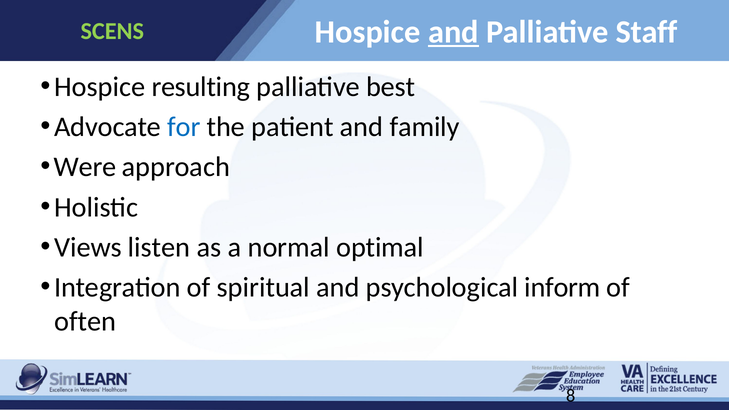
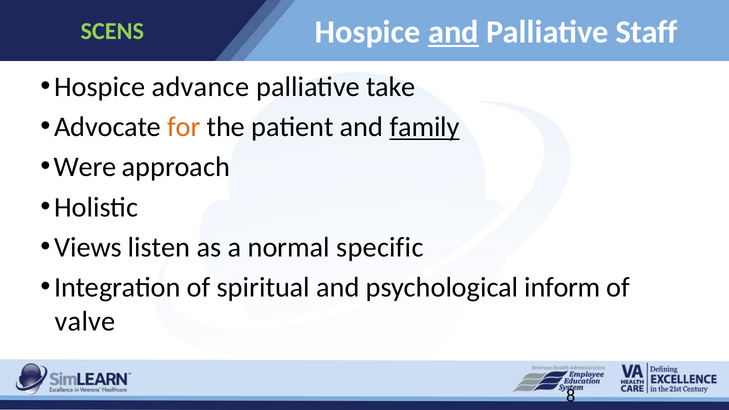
resulting: resulting -> advance
best: best -> take
for colour: blue -> orange
family underline: none -> present
optimal: optimal -> specific
often: often -> valve
